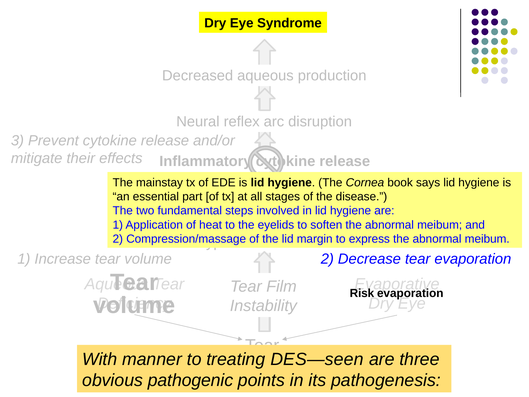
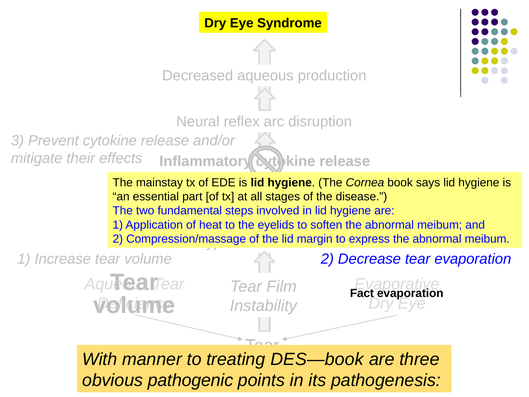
Risk: Risk -> Fact
DES—seen: DES—seen -> DES—book
